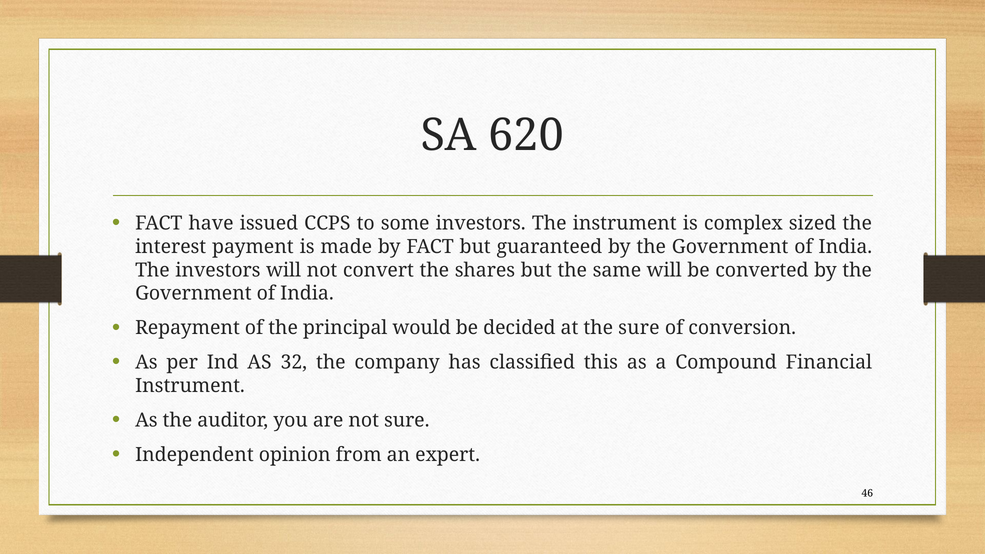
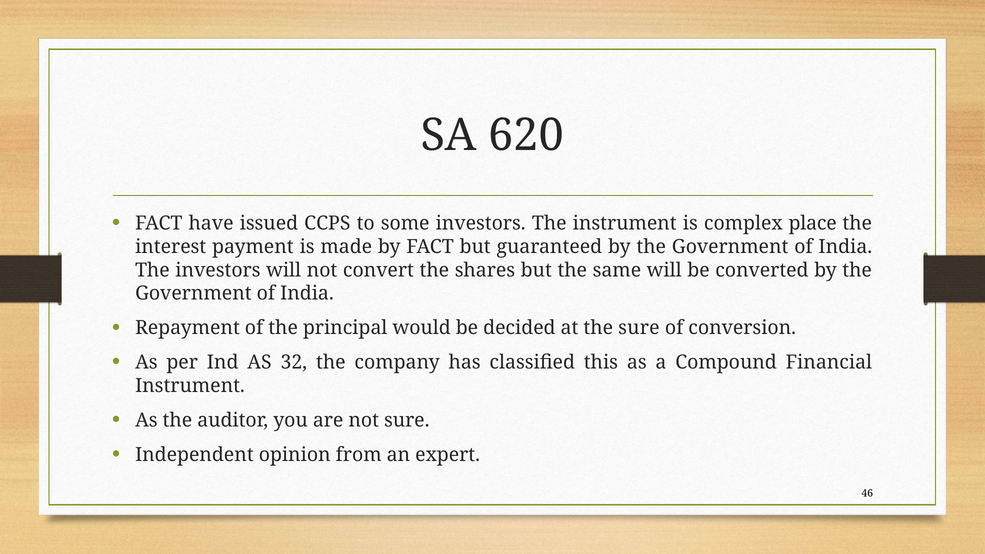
sized: sized -> place
